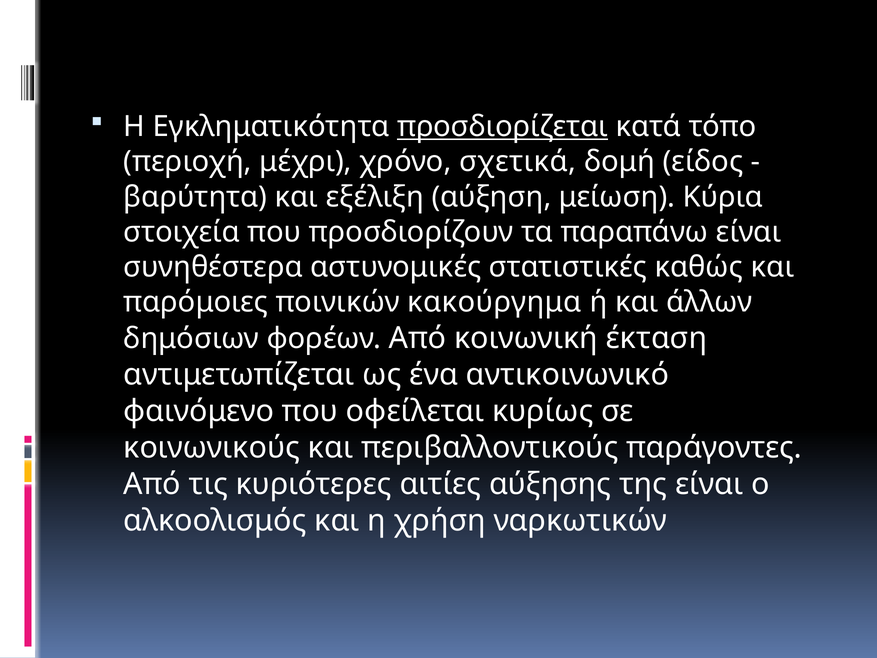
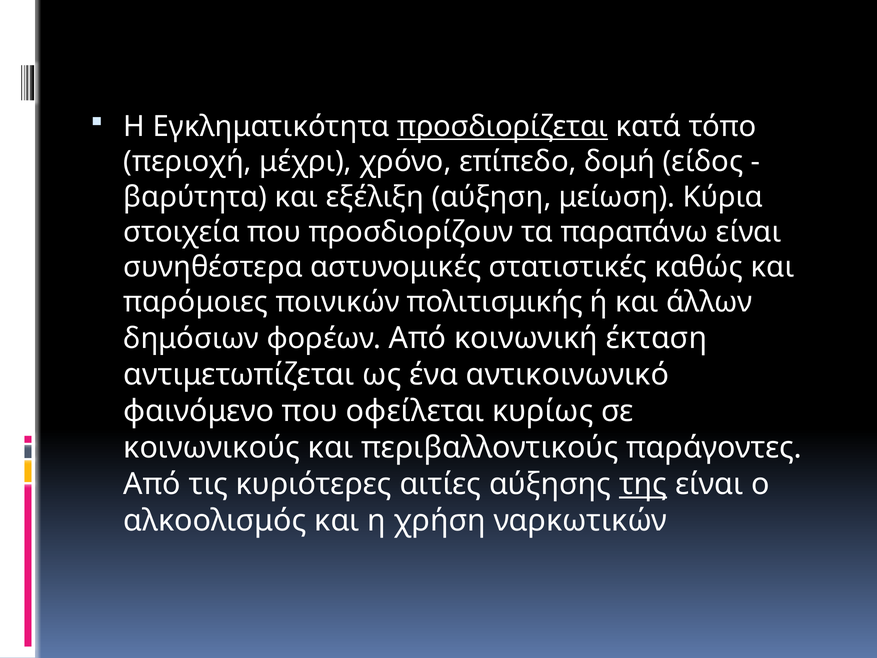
σχετικά: σχετικά -> επίπεδο
κακούργημα: κακούργημα -> πολιτισμικής
της underline: none -> present
